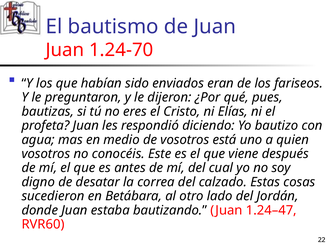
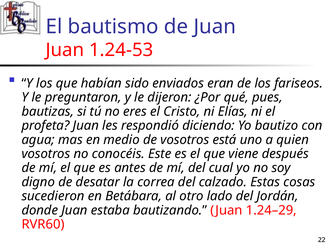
1.24-70: 1.24-70 -> 1.24-53
1.24–47: 1.24–47 -> 1.24–29
